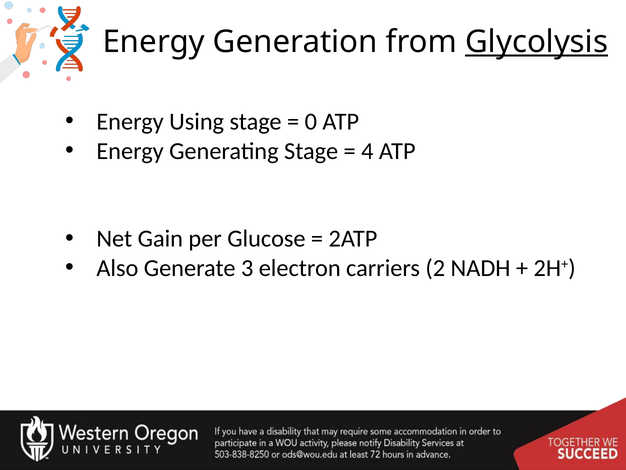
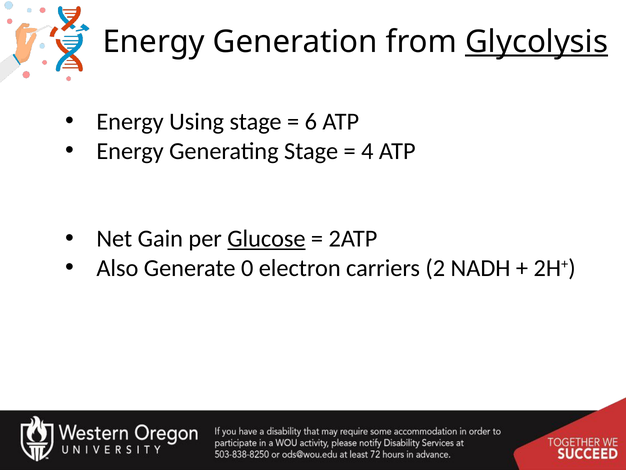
0: 0 -> 6
Glucose underline: none -> present
3: 3 -> 0
